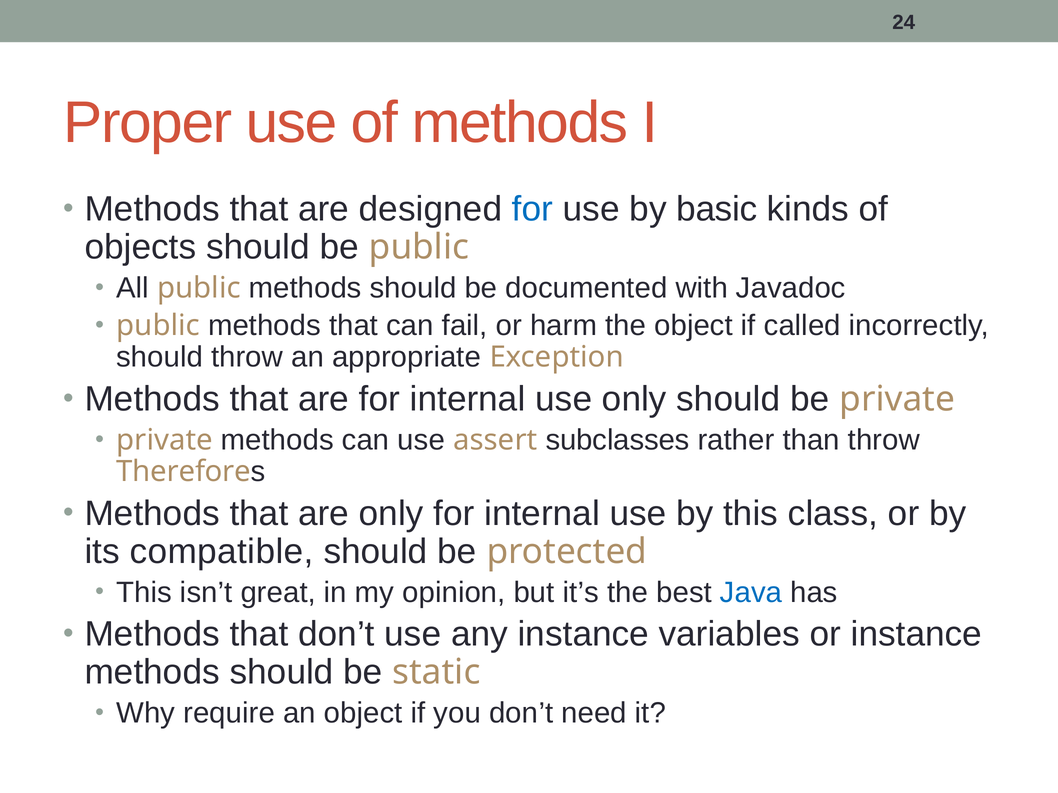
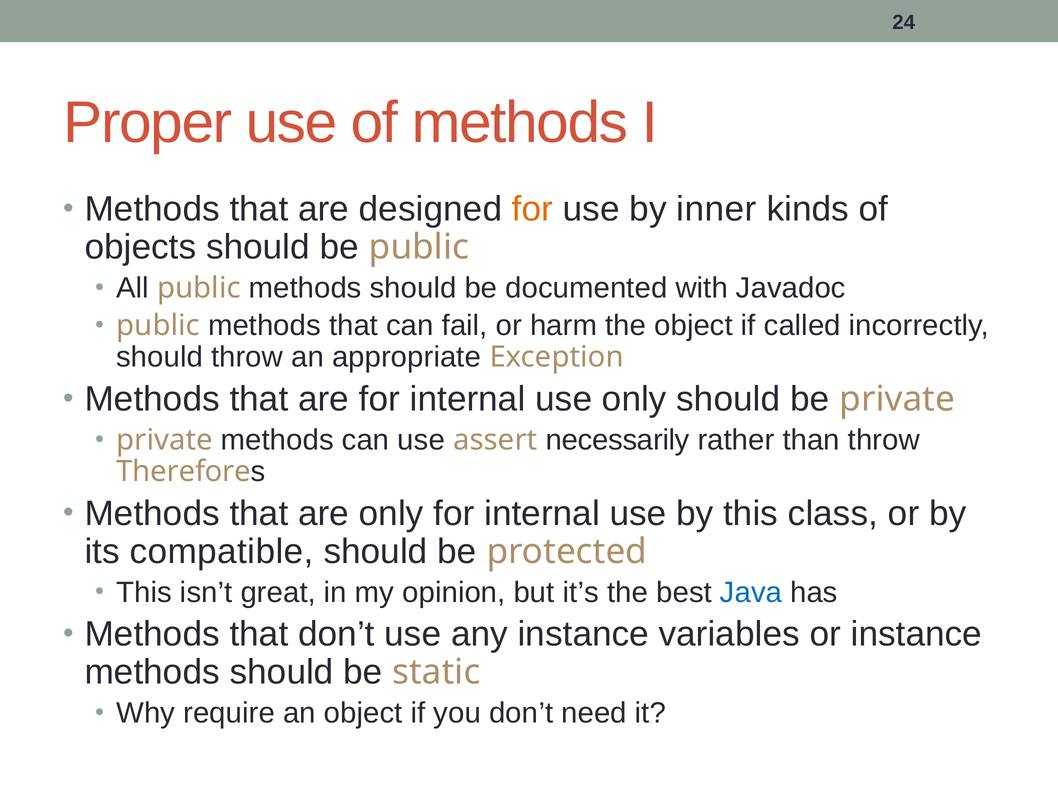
for at (532, 209) colour: blue -> orange
basic: basic -> inner
subclasses: subclasses -> necessarily
